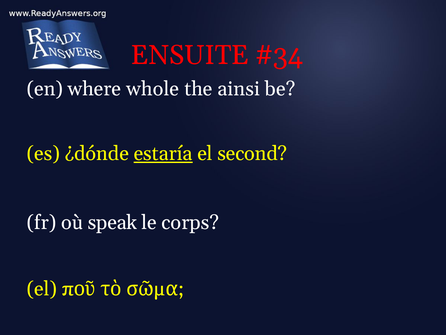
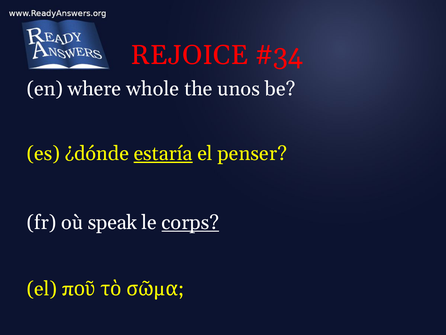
ENSUITE: ENSUITE -> REJOICE
ainsi: ainsi -> unos
second: second -> penser
corps underline: none -> present
